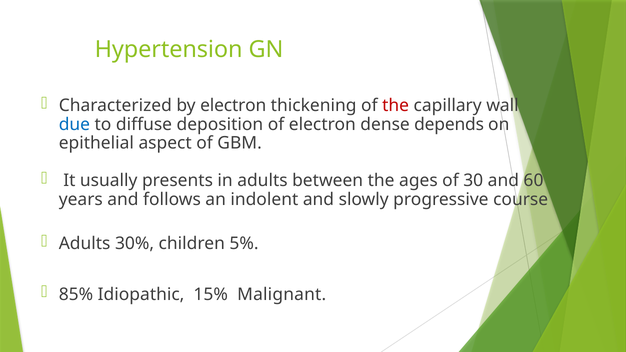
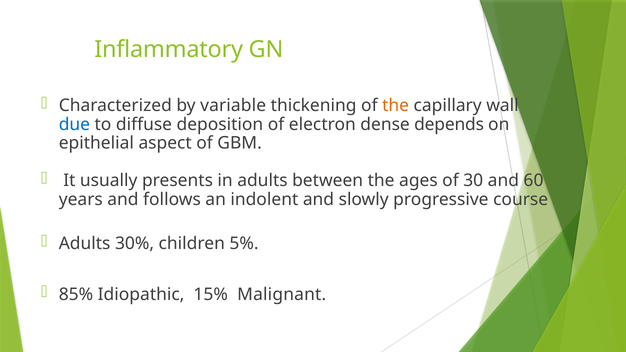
Hypertension: Hypertension -> Inflammatory
by electron: electron -> variable
the at (396, 106) colour: red -> orange
